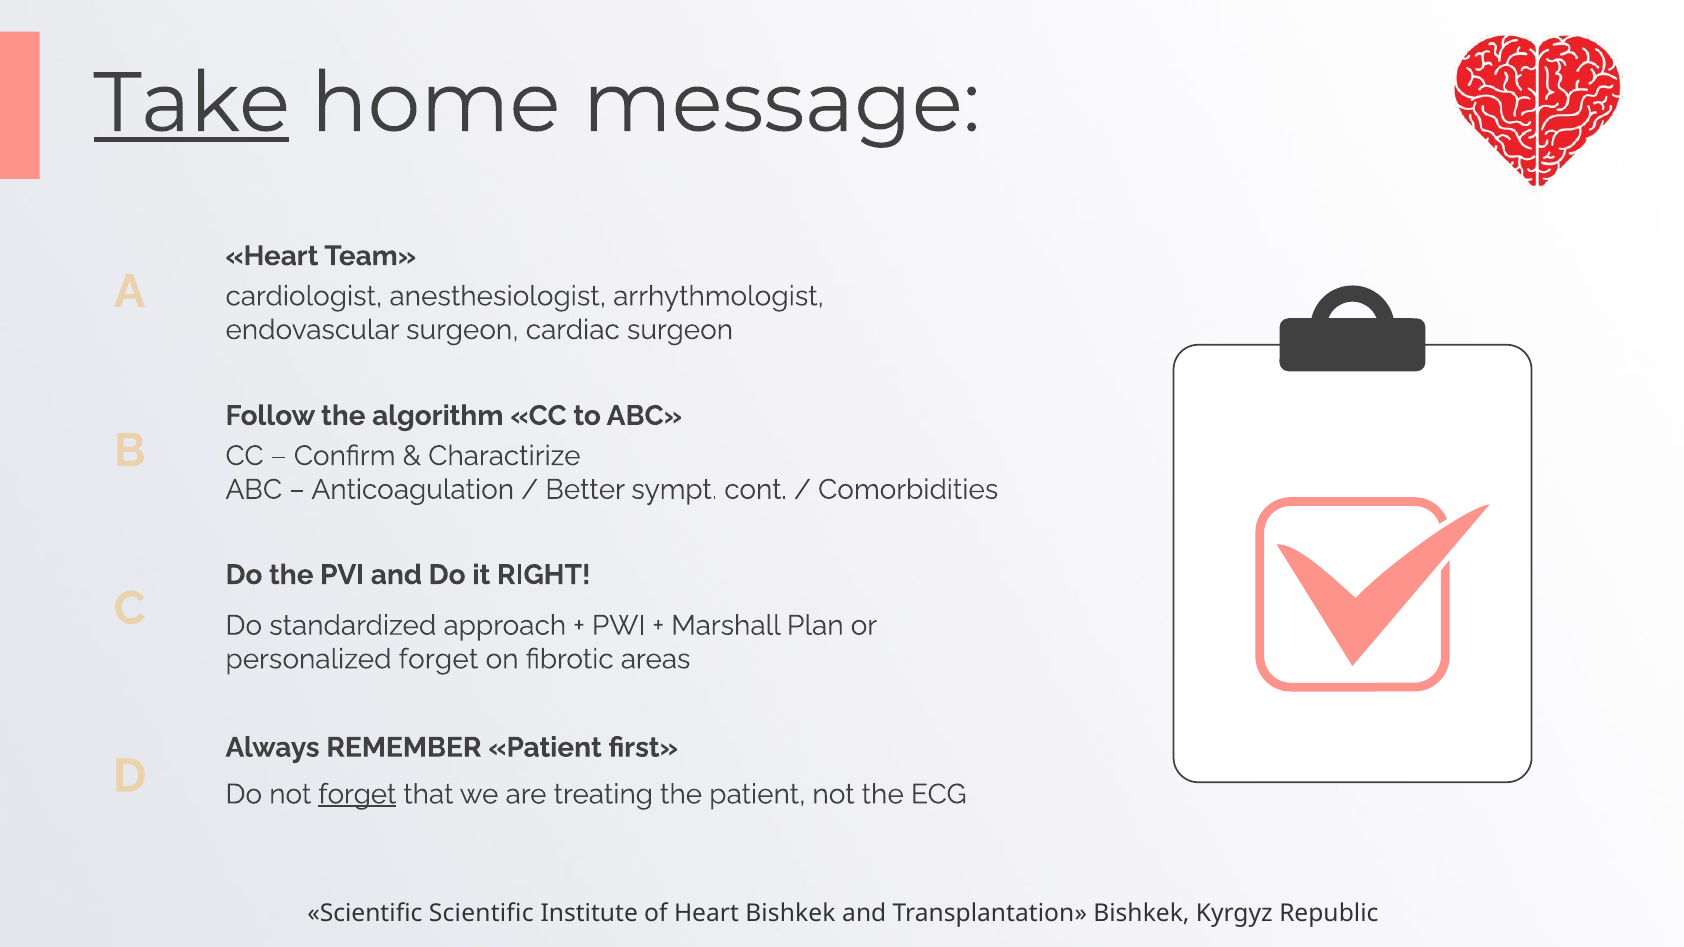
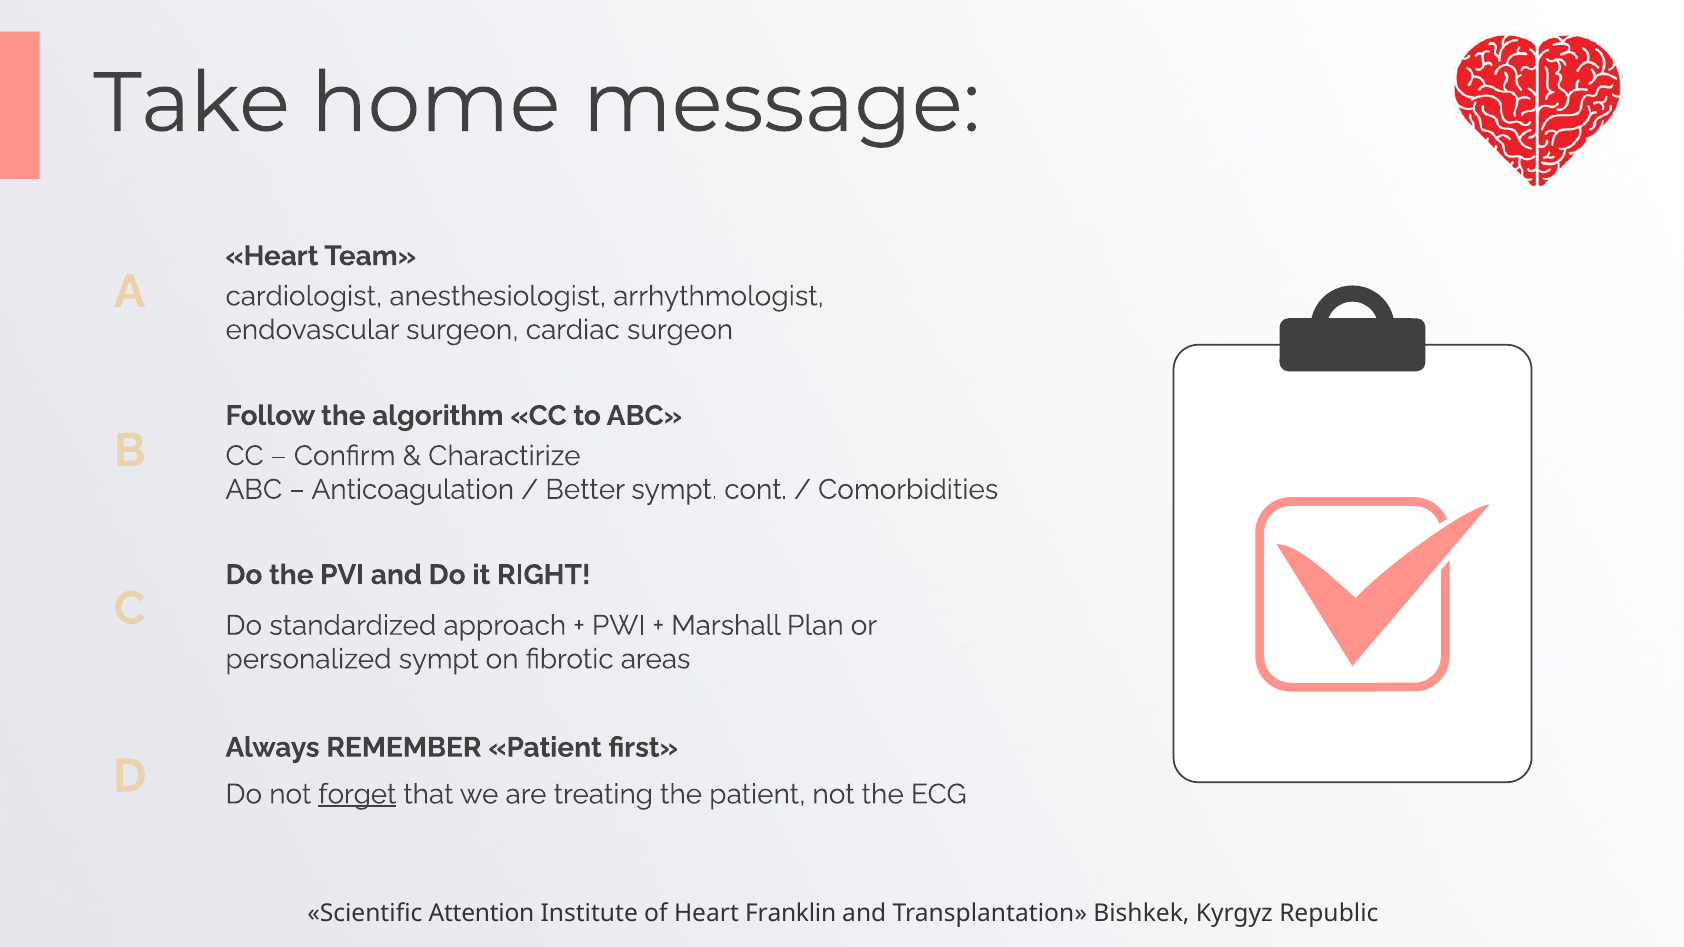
Take underline: present -> none
personalized forget: forget -> sympt
Scientific Scientific: Scientific -> Attention
Heart Bishkek: Bishkek -> Franklin
